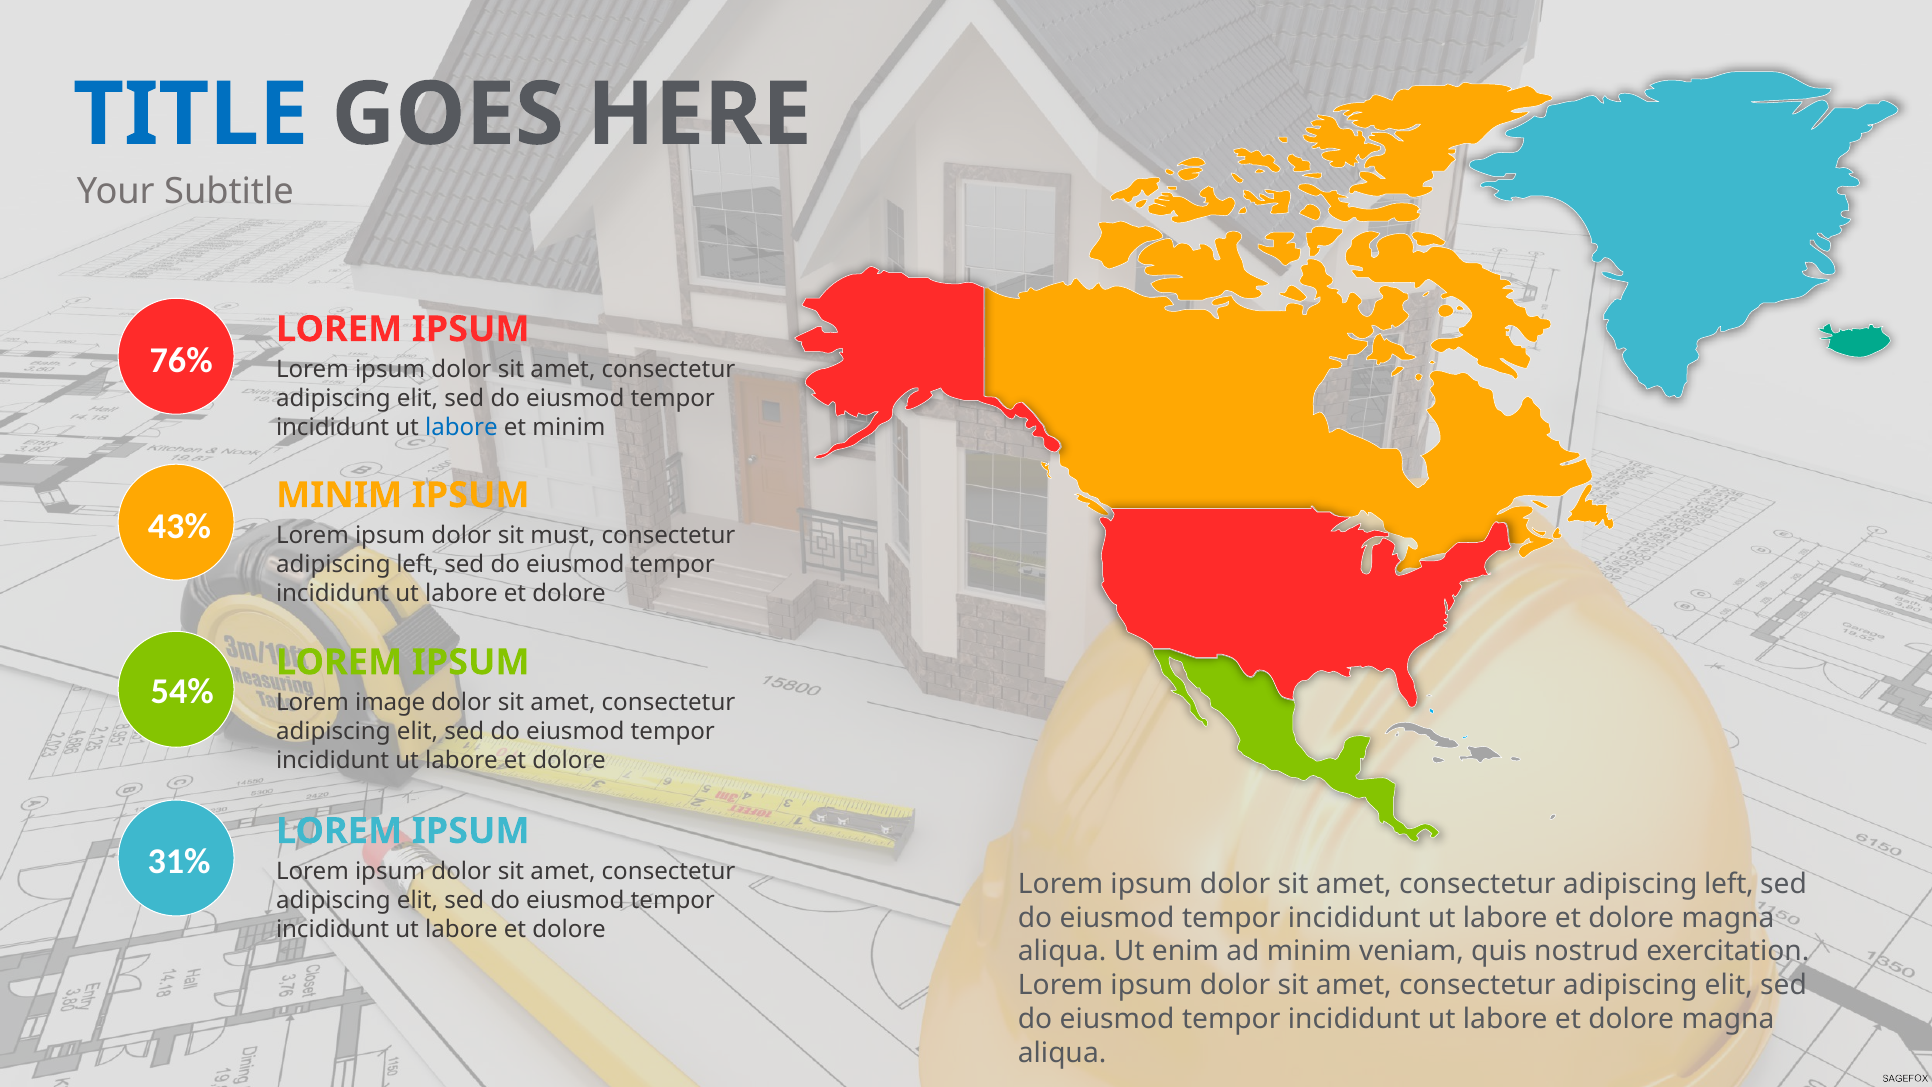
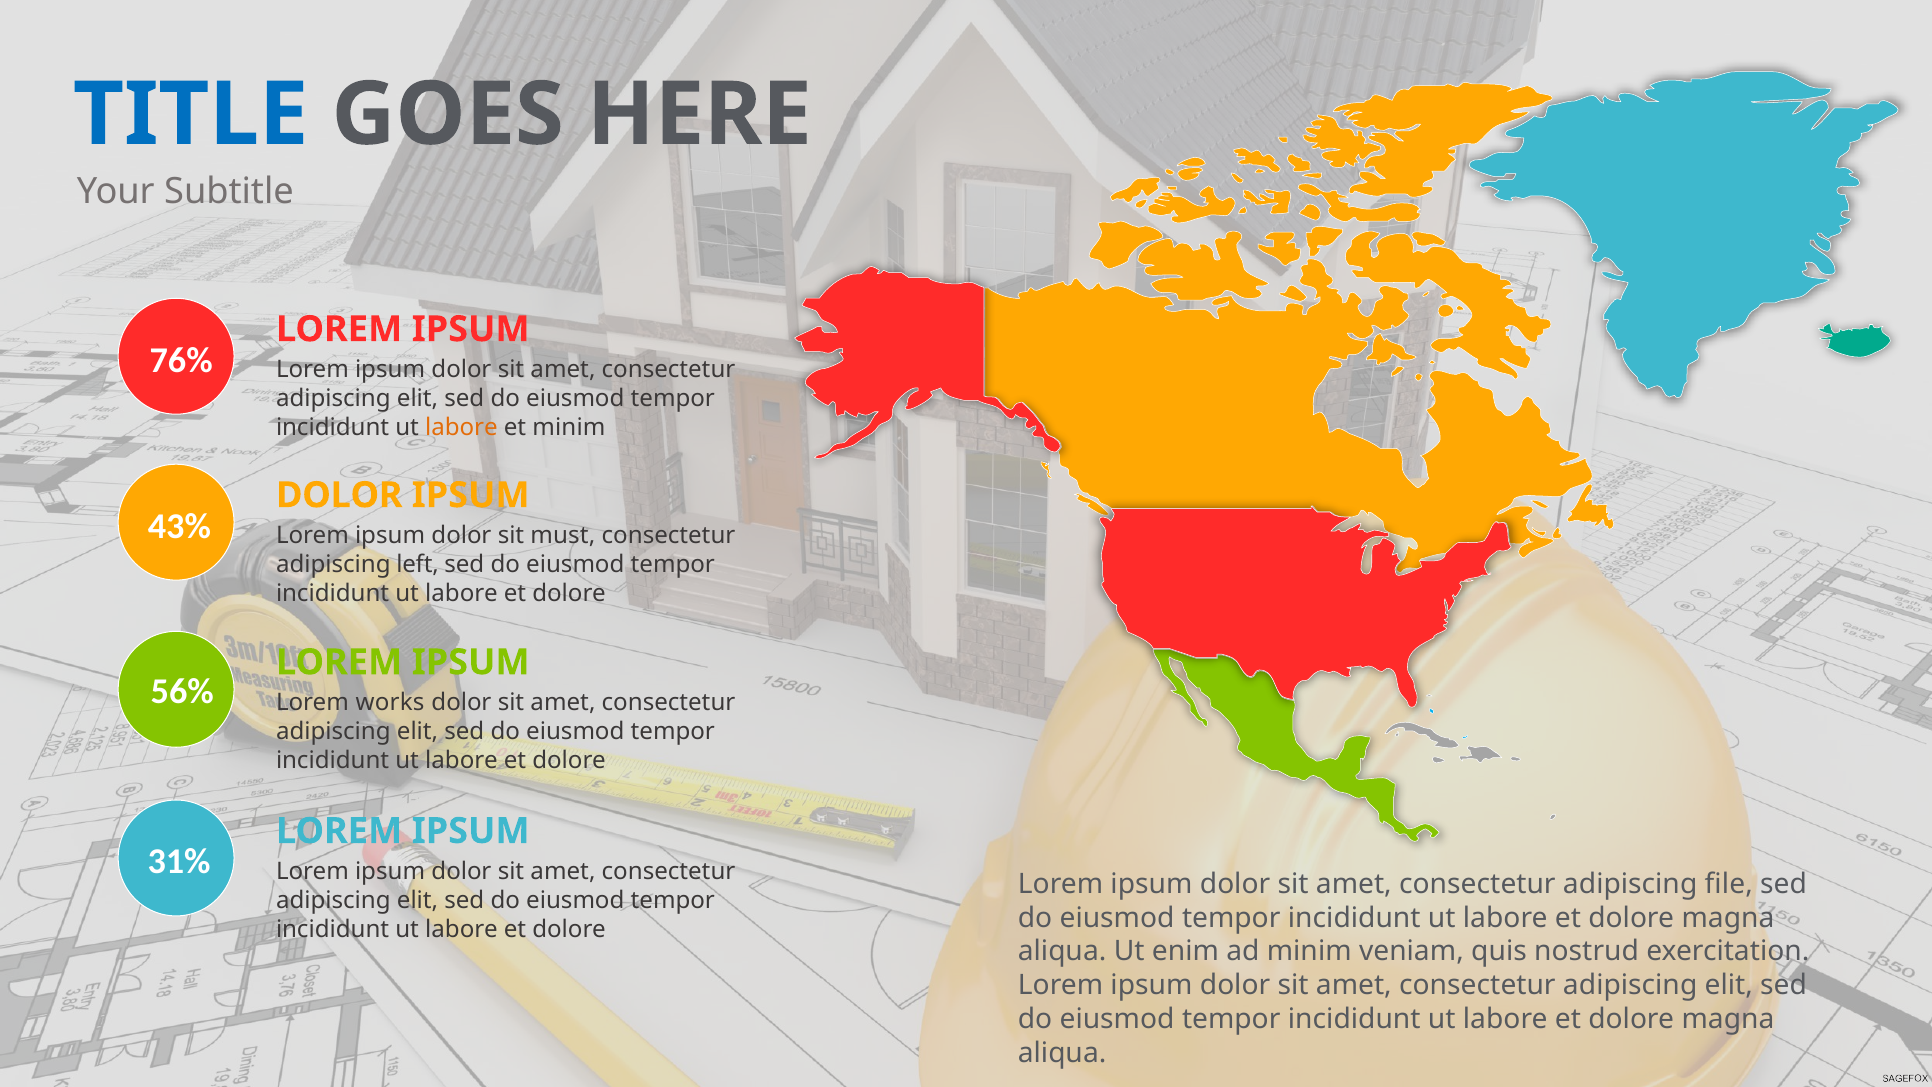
labore at (461, 427) colour: blue -> orange
MINIM at (339, 495): MINIM -> DOLOR
54%: 54% -> 56%
image: image -> works
amet consectetur adipiscing left: left -> file
